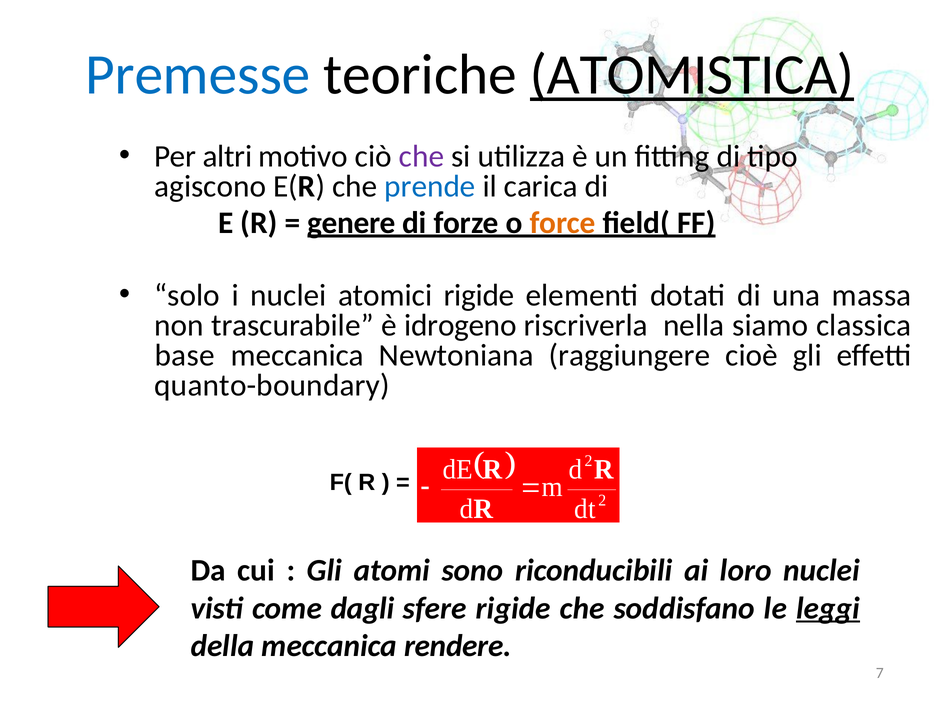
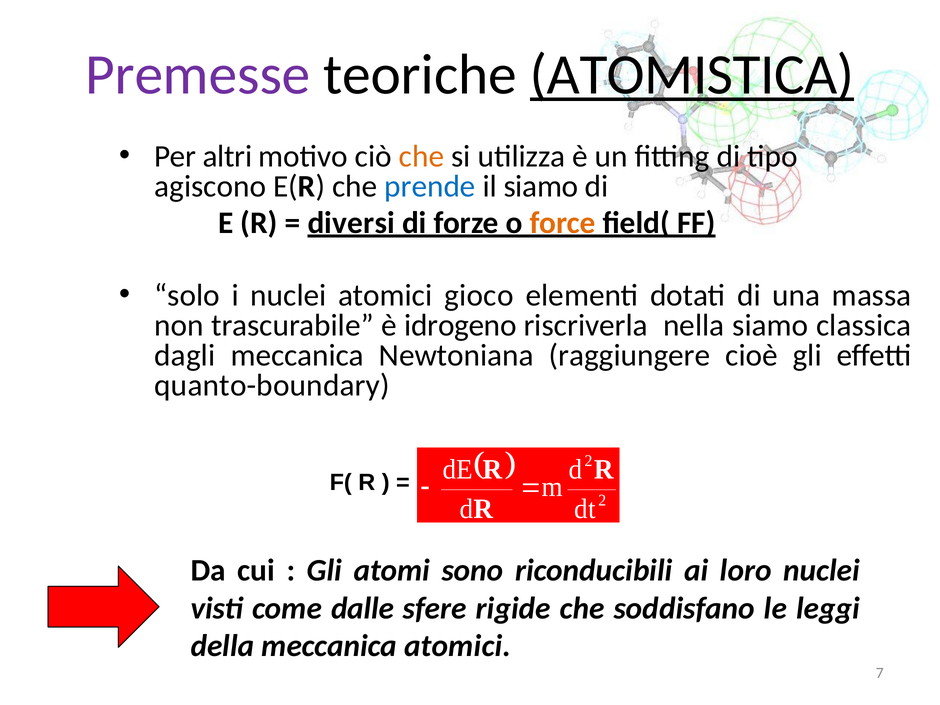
Premesse colour: blue -> purple
che at (421, 156) colour: purple -> orange
il carica: carica -> siamo
genere: genere -> diversi
atomici rigide: rigide -> gioco
base: base -> dagli
dagli: dagli -> dalle
leggi underline: present -> none
meccanica rendere: rendere -> atomici
